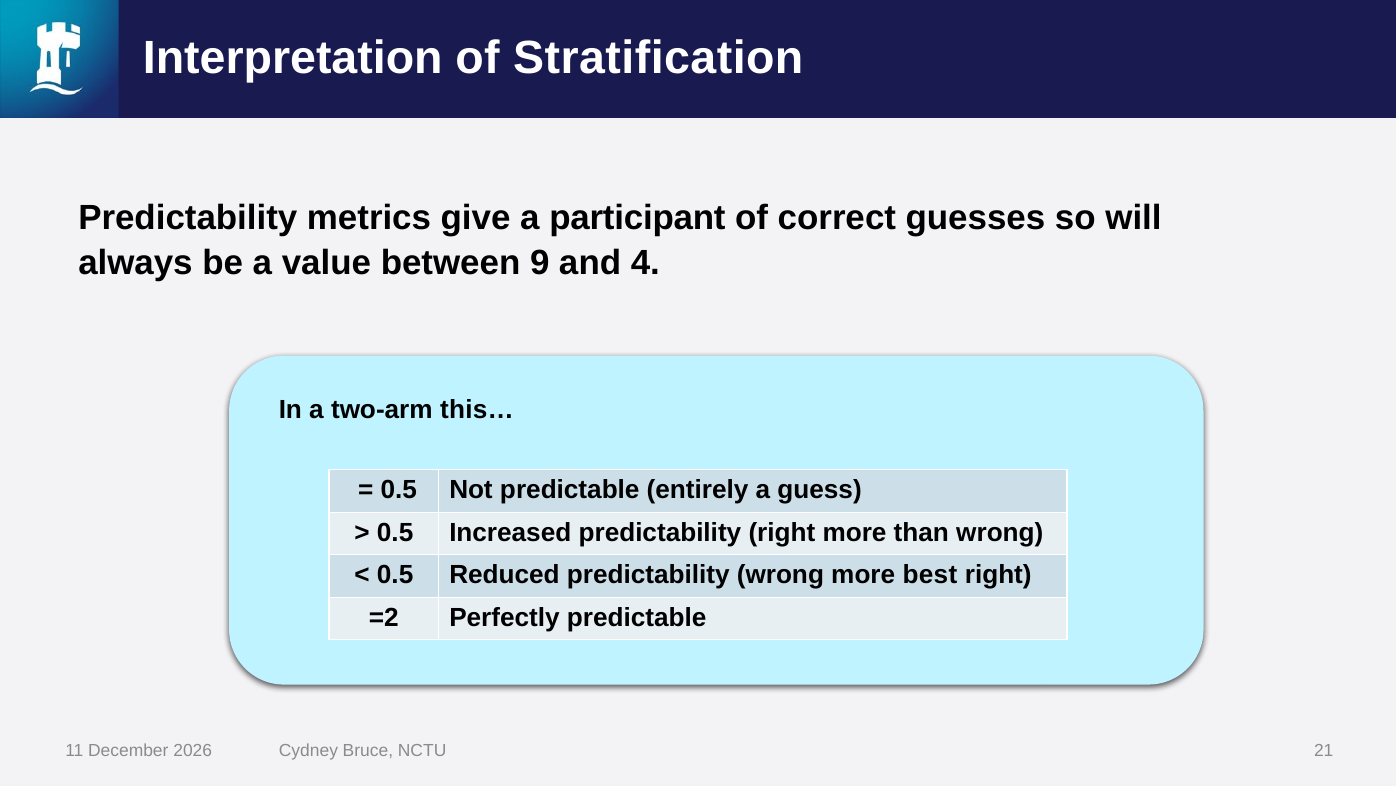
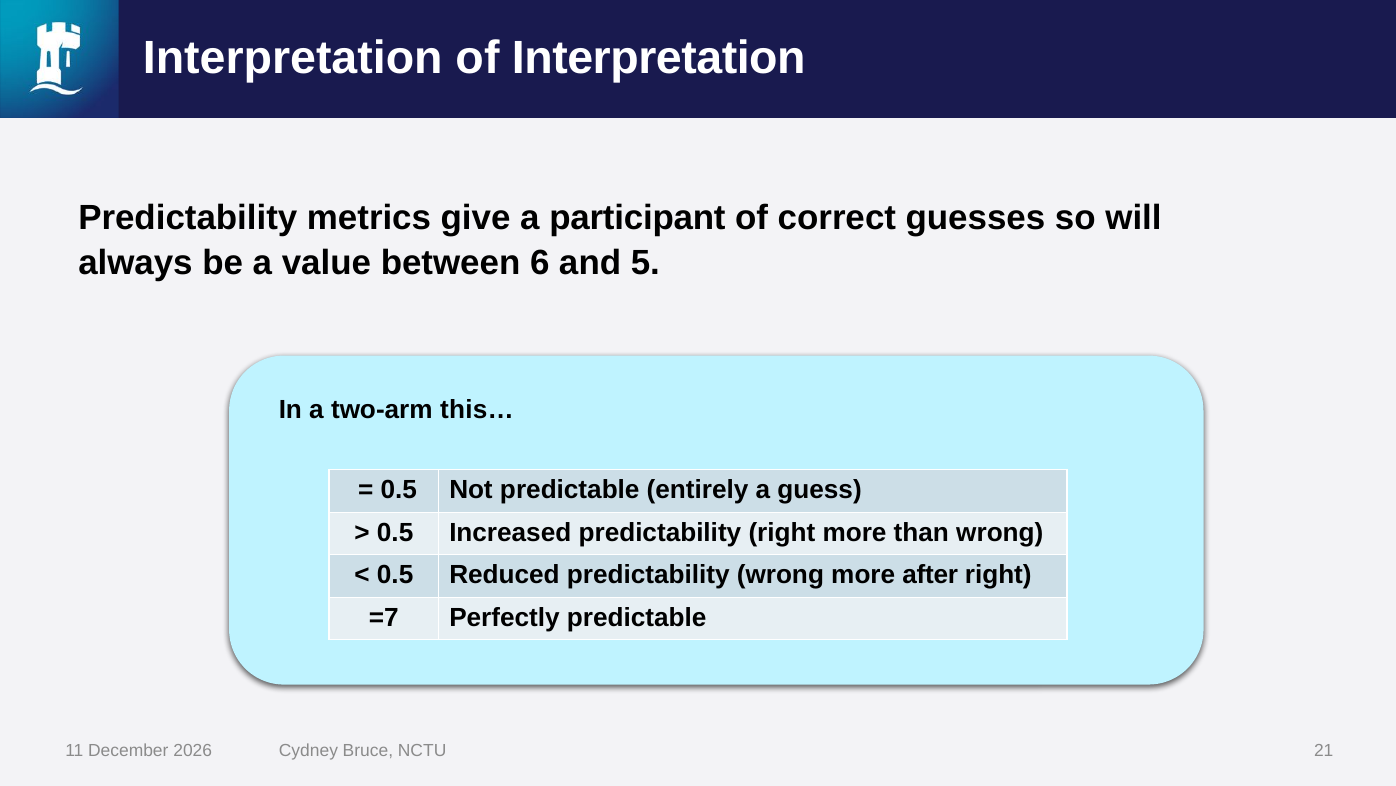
of Stratification: Stratification -> Interpretation
9: 9 -> 6
4: 4 -> 5
best: best -> after
=2: =2 -> =7
